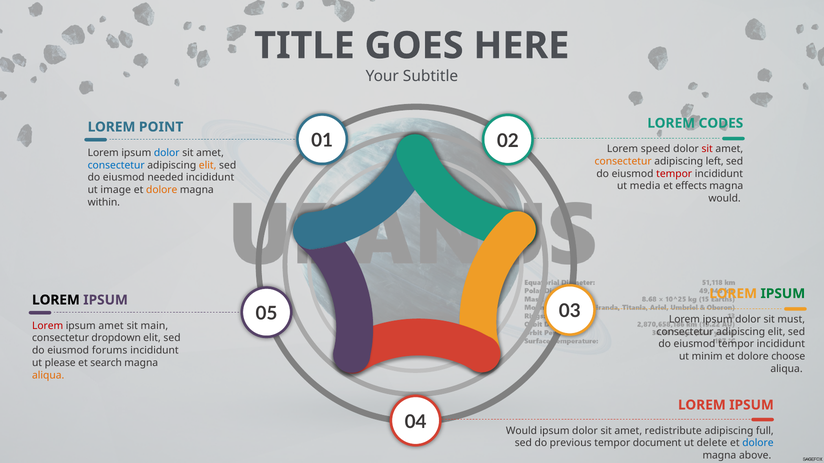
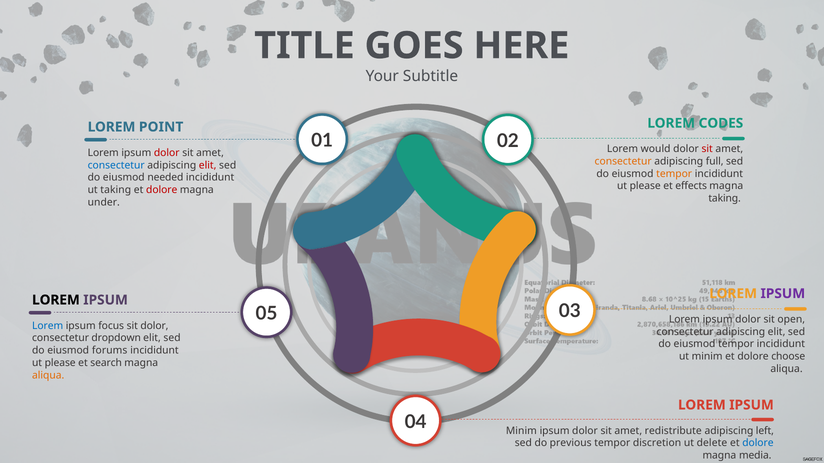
speed: speed -> would
dolor at (167, 153) colour: blue -> red
left: left -> full
elit at (208, 165) colour: orange -> red
tempor at (674, 174) colour: red -> orange
media at (645, 186): media -> please
ut image: image -> taking
dolore at (162, 190) colour: orange -> red
would at (725, 199): would -> taking
within: within -> under
IPSUM at (783, 294) colour: green -> purple
must: must -> open
Lorem at (48, 326) colour: red -> blue
ipsum amet: amet -> focus
sit main: main -> dolor
Would at (521, 431): Would -> Minim
full: full -> left
document: document -> discretion
above: above -> media
